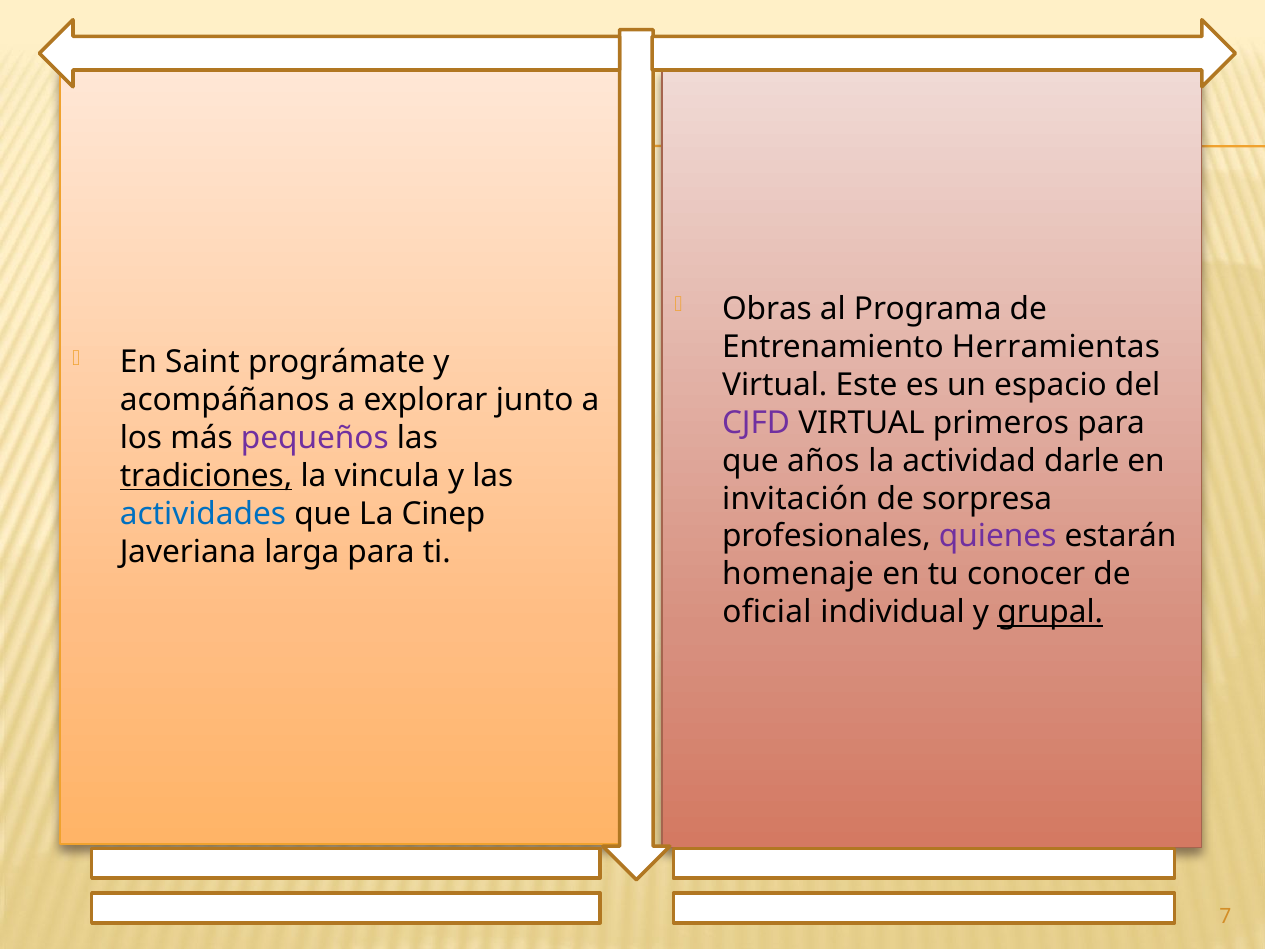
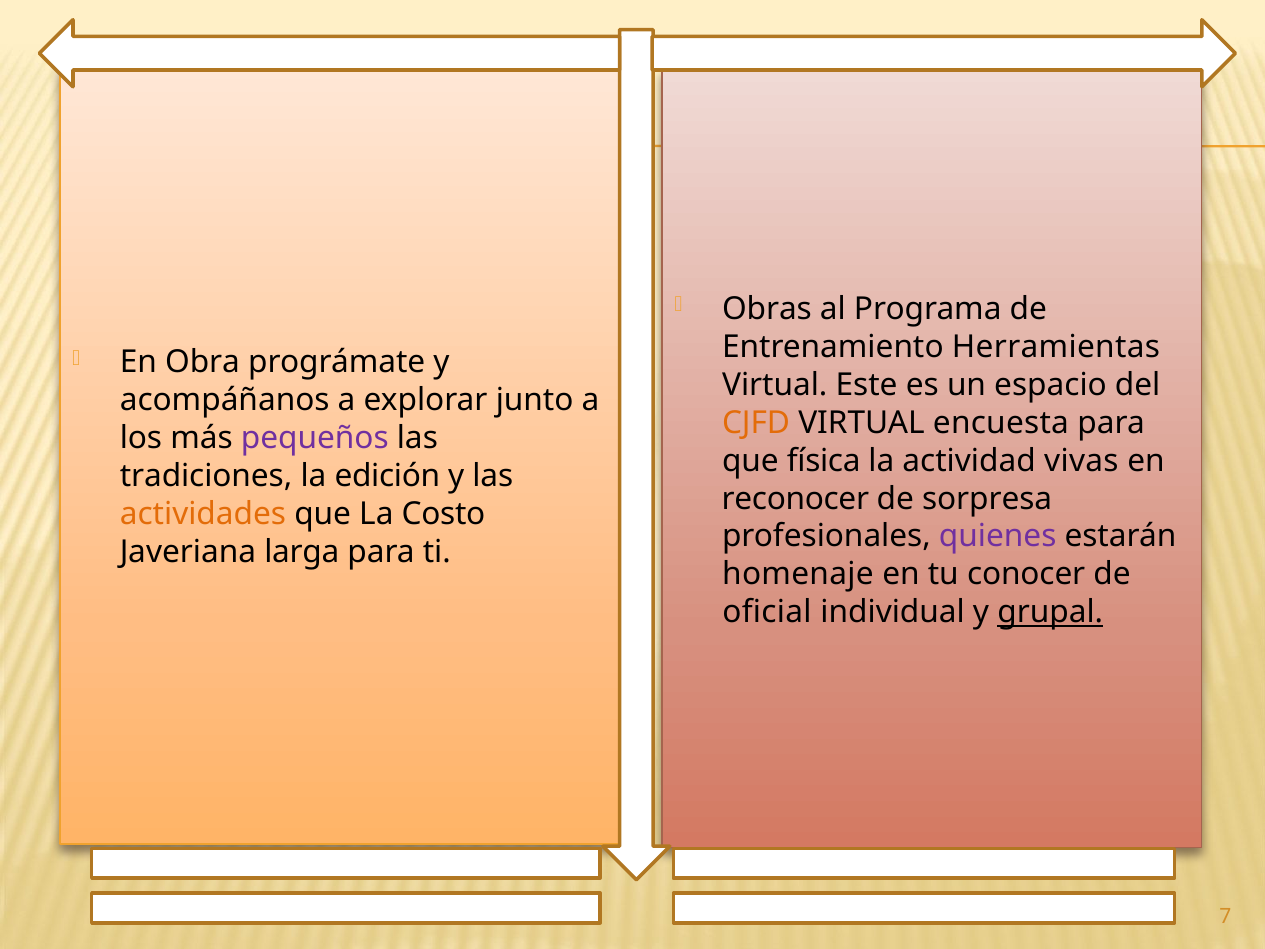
Saint: Saint -> Obra
CJFD colour: purple -> orange
primeros: primeros -> encuesta
años: años -> física
darle: darle -> vivas
tradiciones underline: present -> none
vincula: vincula -> edición
invitación: invitación -> reconocer
actividades colour: blue -> orange
Cinep: Cinep -> Costo
